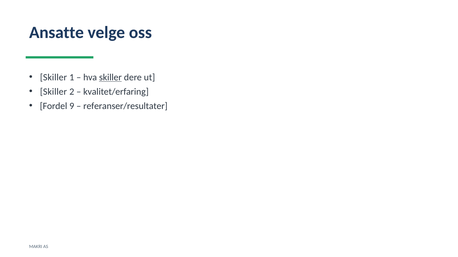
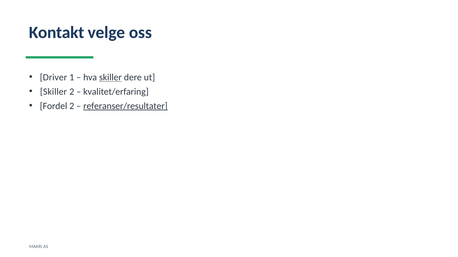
Ansatte: Ansatte -> Kontakt
Skiller at (54, 78): Skiller -> Driver
Fordel 9: 9 -> 2
referanser/resultater underline: none -> present
